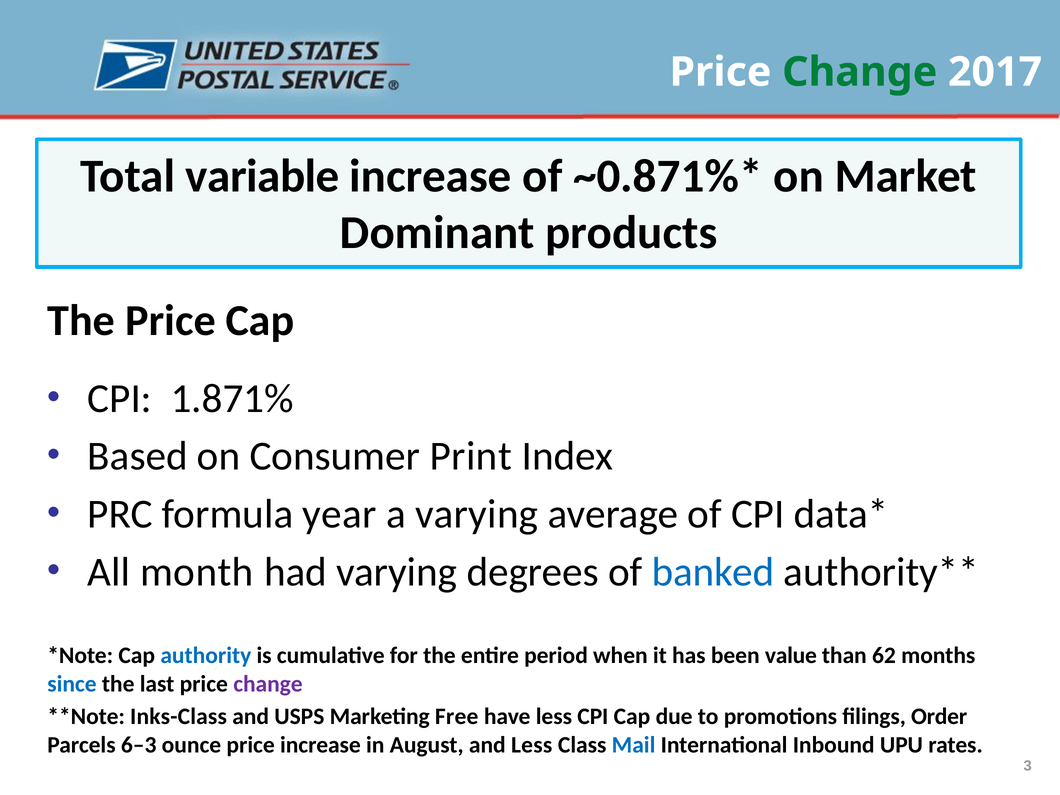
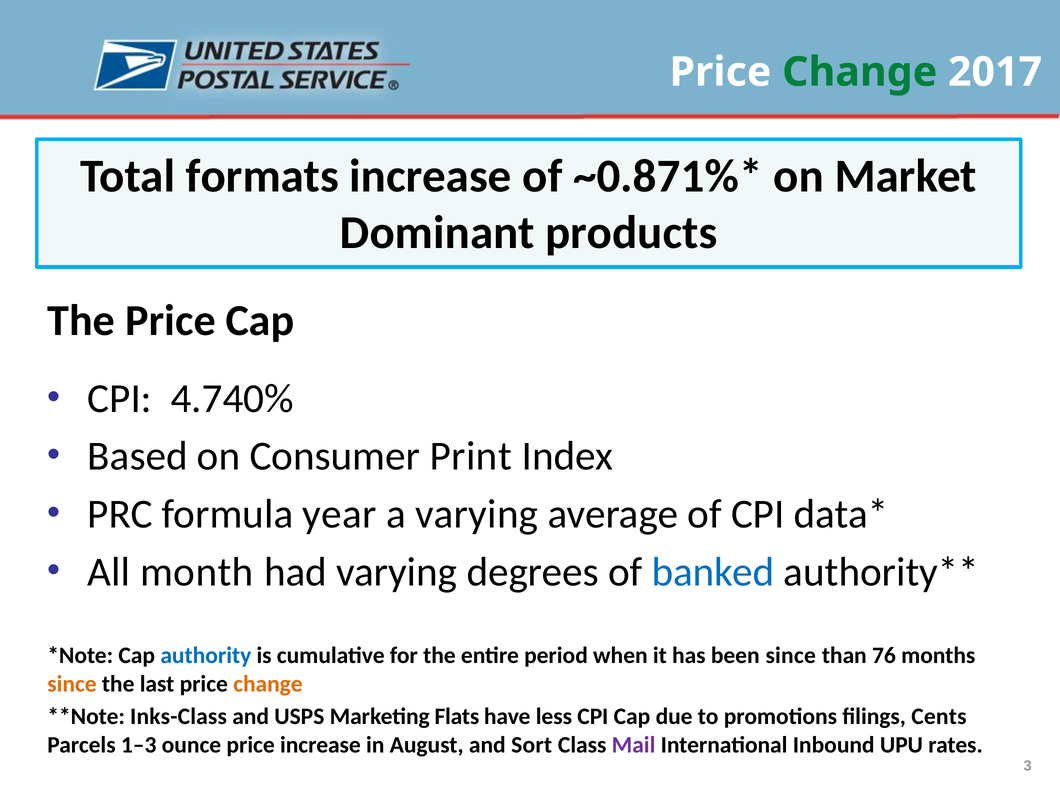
variable: variable -> formats
1.871%: 1.871% -> 4.740%
been value: value -> since
62: 62 -> 76
since at (72, 684) colour: blue -> orange
change at (268, 684) colour: purple -> orange
Free: Free -> Flats
Order: Order -> Cents
6–3: 6–3 -> 1–3
and Less: Less -> Sort
Mail colour: blue -> purple
